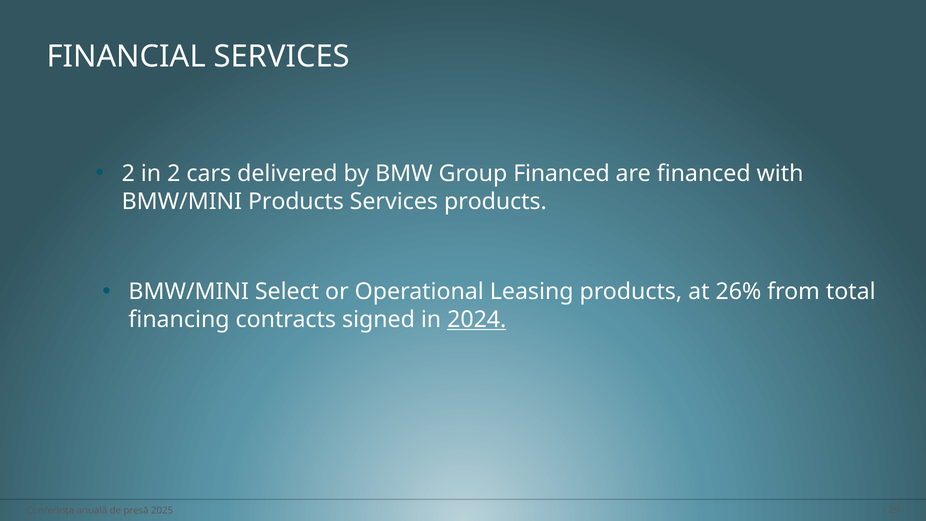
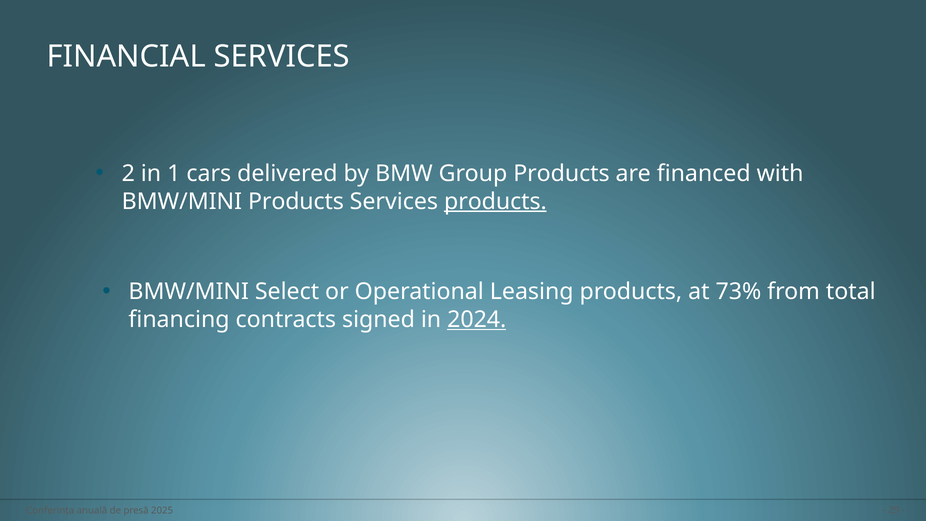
in 2: 2 -> 1
Group Financed: Financed -> Products
products at (495, 201) underline: none -> present
26%: 26% -> 73%
